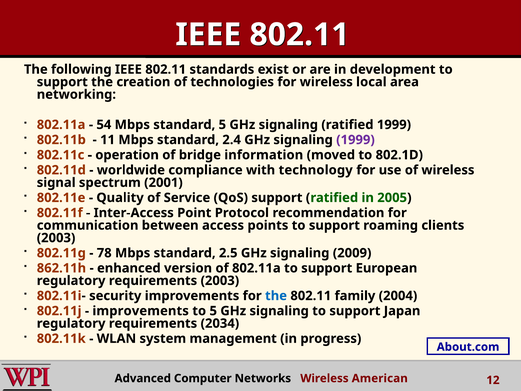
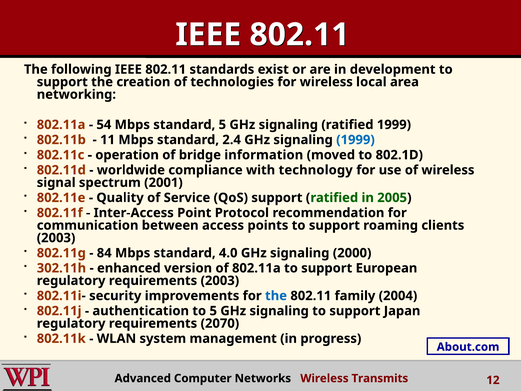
1999 at (355, 140) colour: purple -> blue
78: 78 -> 84
2.5: 2.5 -> 4.0
2009: 2009 -> 2000
862.11h: 862.11h -> 302.11h
improvements at (141, 311): improvements -> authentication
2034: 2034 -> 2070
American: American -> Transmits
